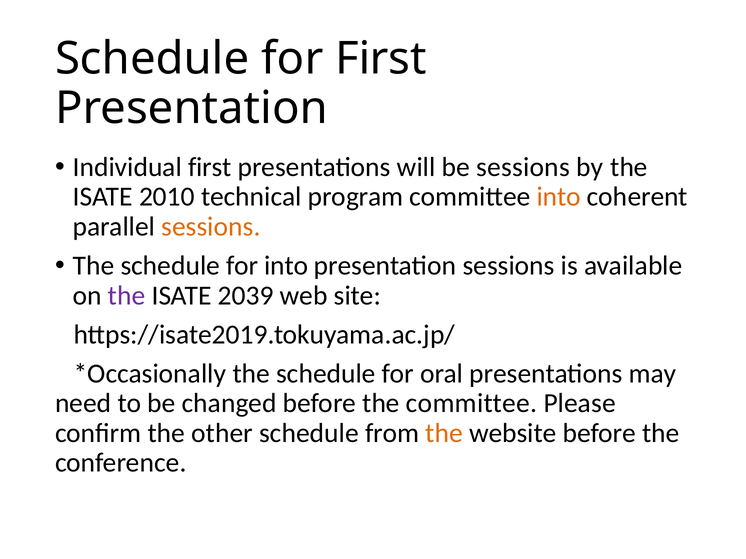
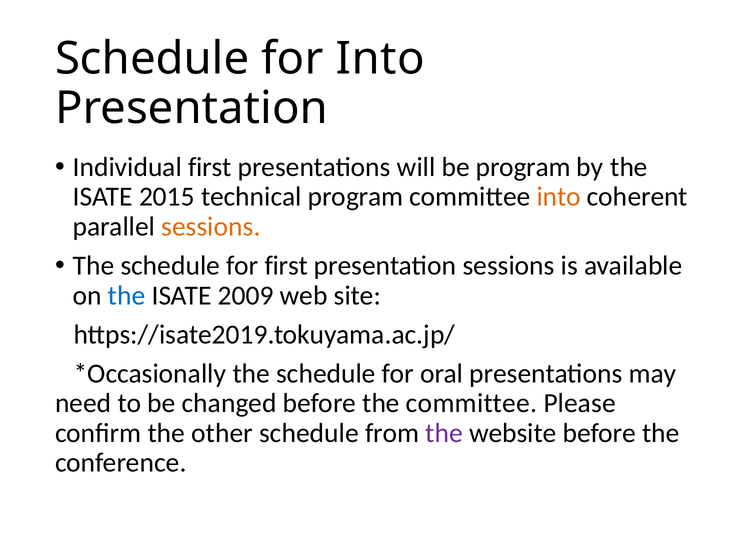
for First: First -> Into
be sessions: sessions -> program
2010: 2010 -> 2015
for into: into -> first
the at (127, 296) colour: purple -> blue
2039: 2039 -> 2009
the at (444, 433) colour: orange -> purple
